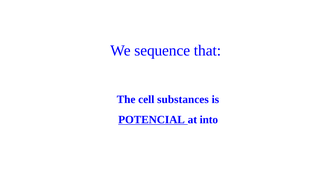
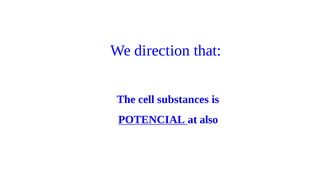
sequence: sequence -> direction
into: into -> also
